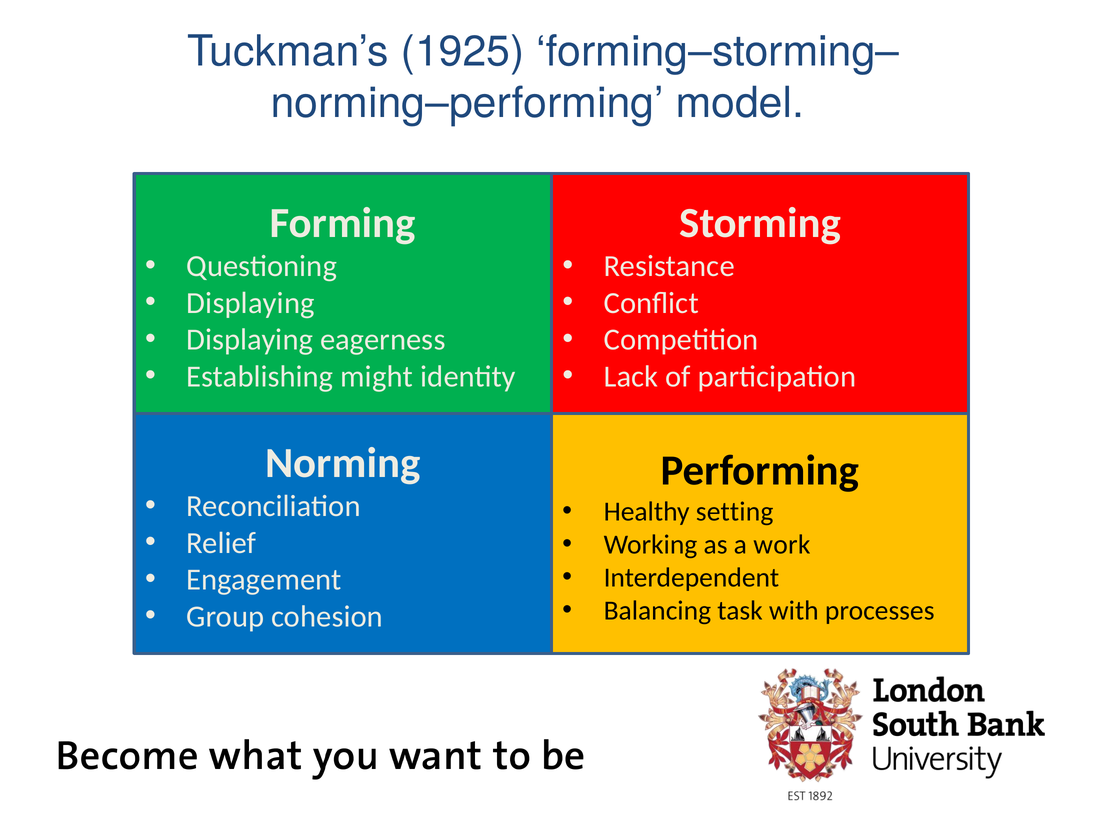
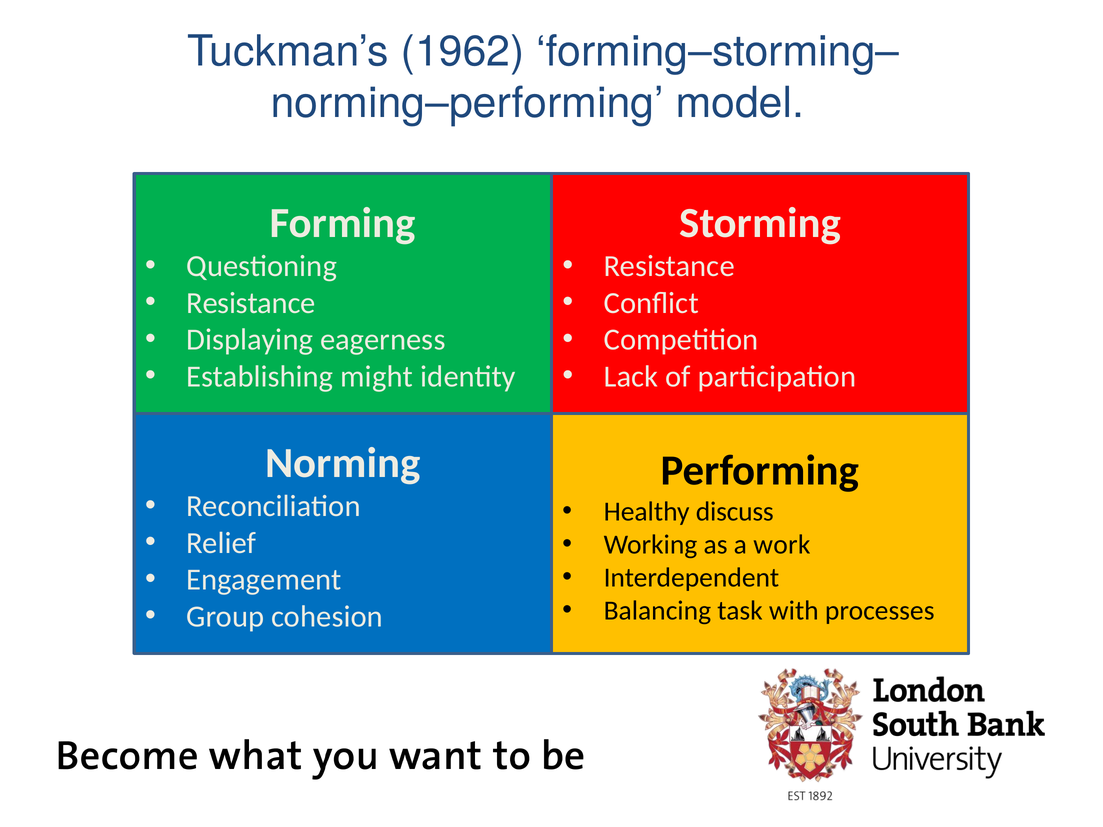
1925: 1925 -> 1962
Displaying at (251, 303): Displaying -> Resistance
setting: setting -> discuss
